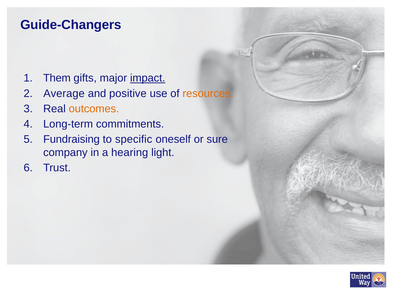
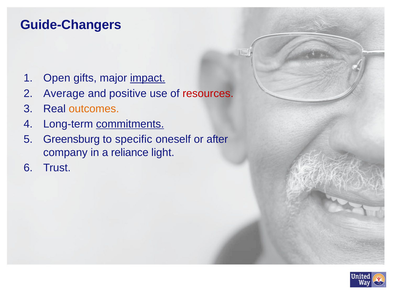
Them: Them -> Open
resources colour: orange -> red
commitments underline: none -> present
Fundraising: Fundraising -> Greensburg
sure: sure -> after
hearing: hearing -> reliance
